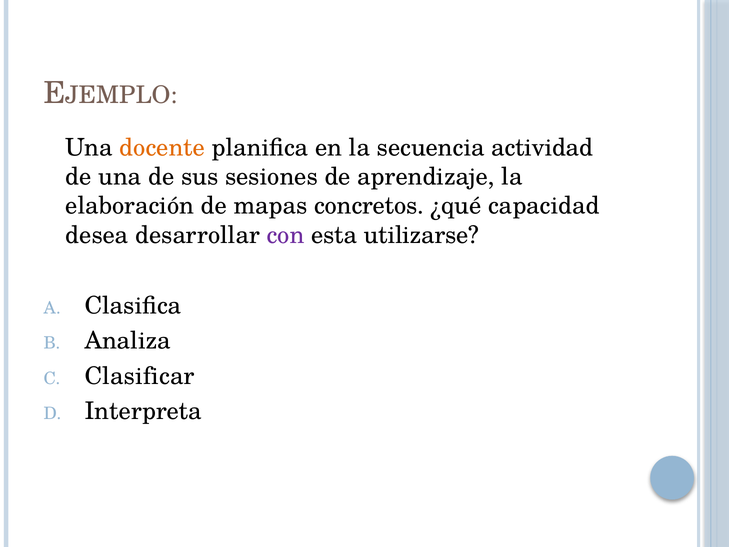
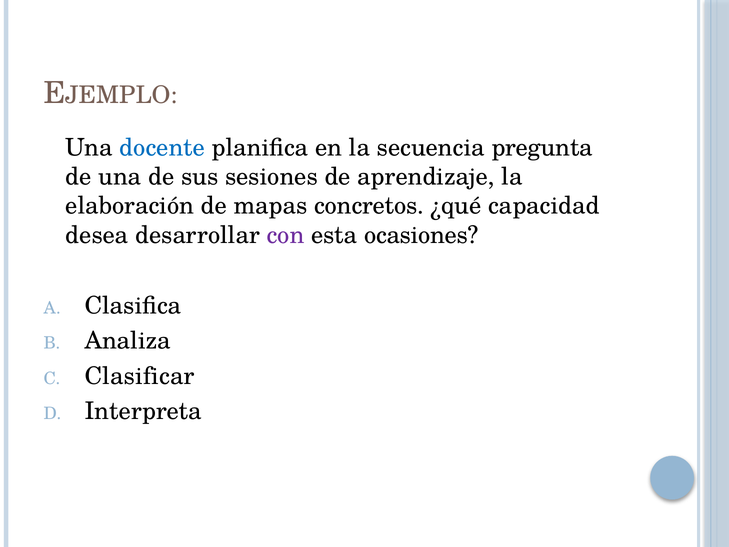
docente colour: orange -> blue
actividad: actividad -> pregunta
utilizarse: utilizarse -> ocasiones
